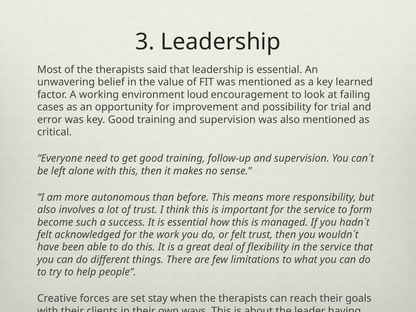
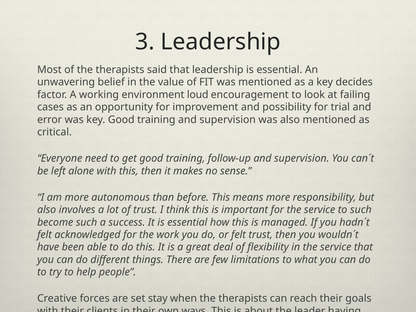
learned: learned -> decides
to form: form -> such
